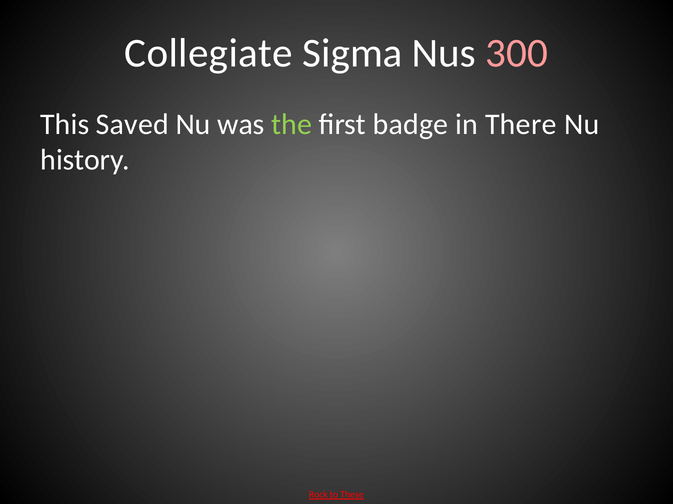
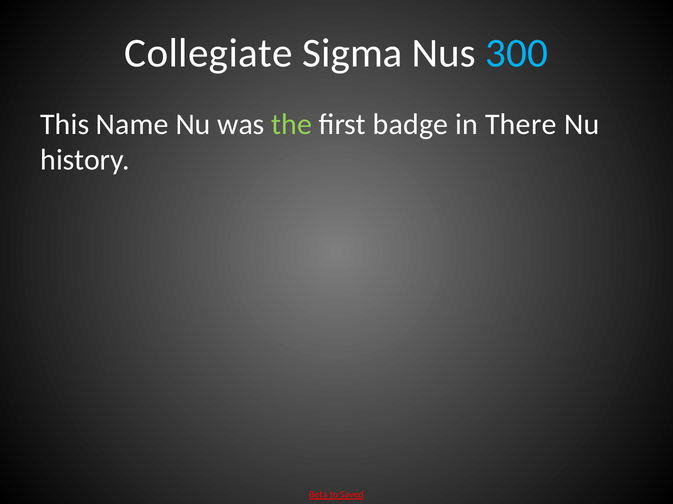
300 colour: pink -> light blue
Saved: Saved -> Name
Rock: Rock -> Beta
These: These -> Saved
